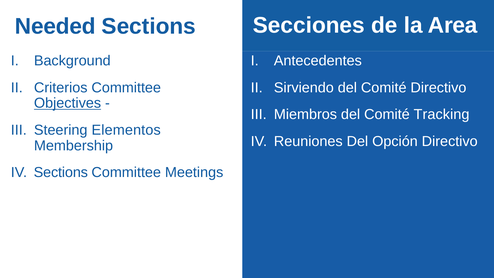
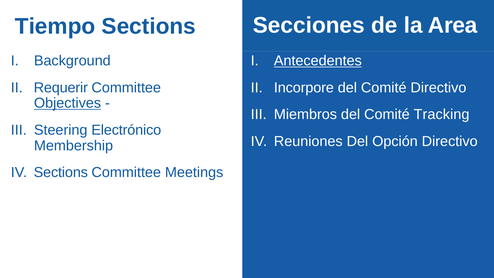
Needed: Needed -> Tiempo
Antecedentes underline: none -> present
Criterios: Criterios -> Requerir
Sirviendo: Sirviendo -> Incorpore
Elementos: Elementos -> Electrónico
